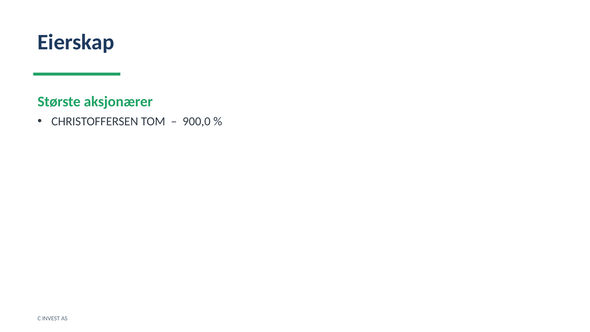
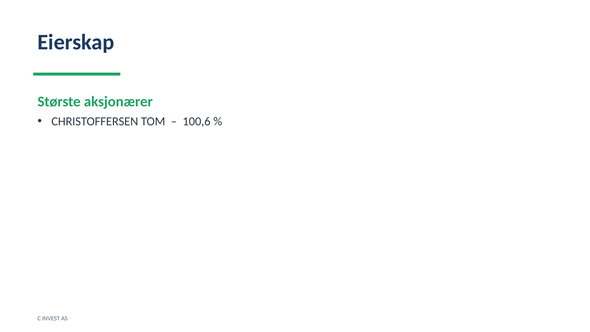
900,0: 900,0 -> 100,6
